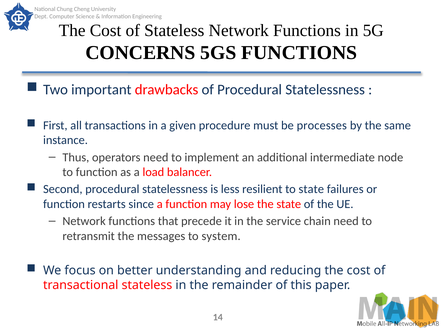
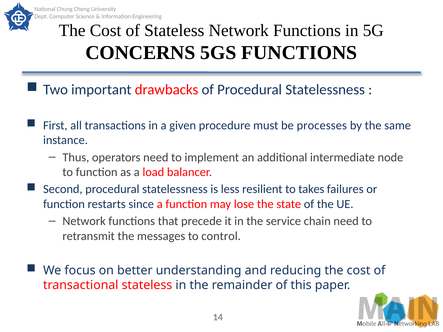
to state: state -> takes
system: system -> control
